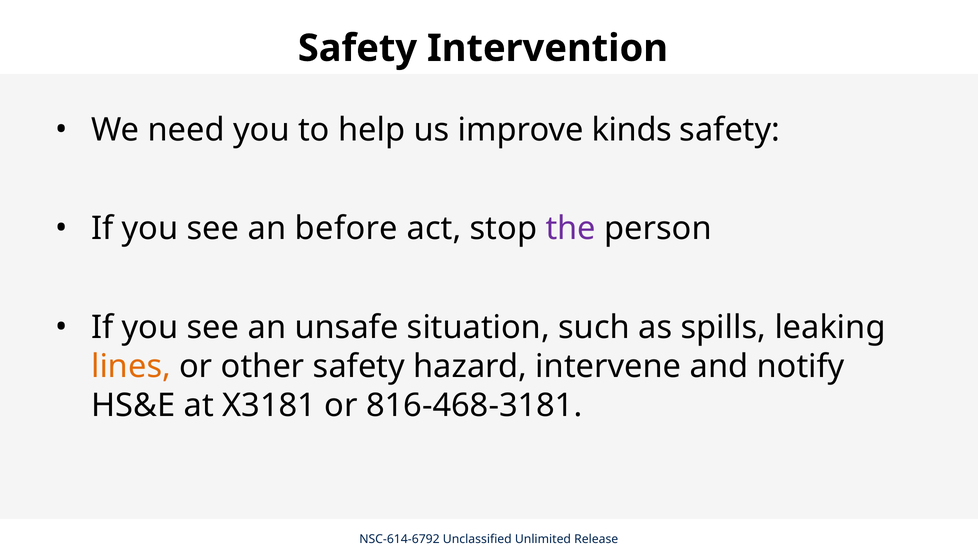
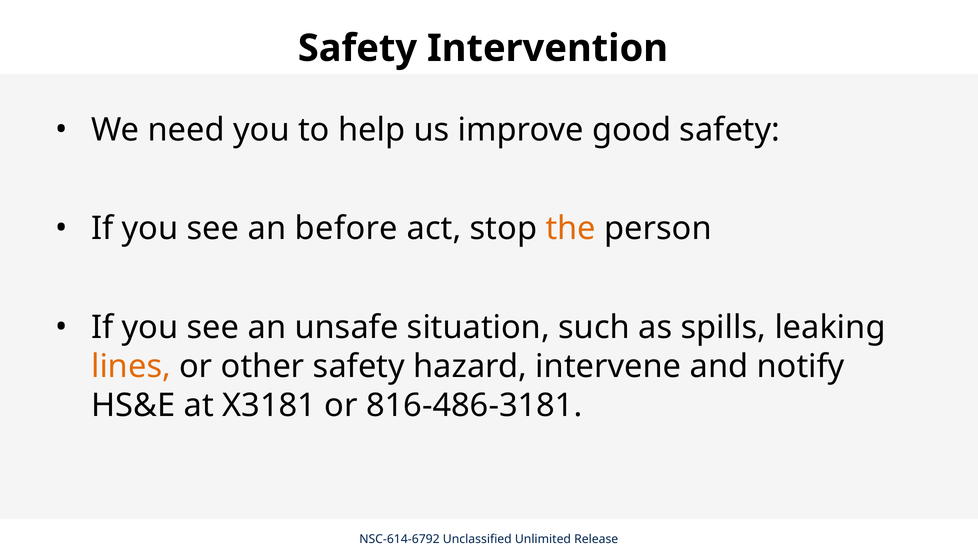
kinds: kinds -> good
the colour: purple -> orange
816-468-3181: 816-468-3181 -> 816-486-3181
